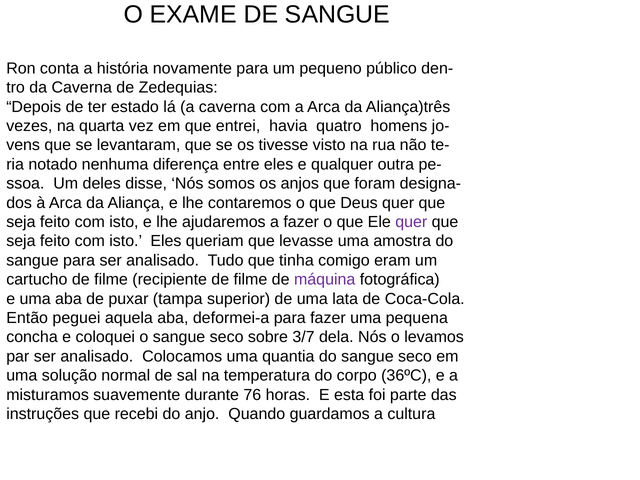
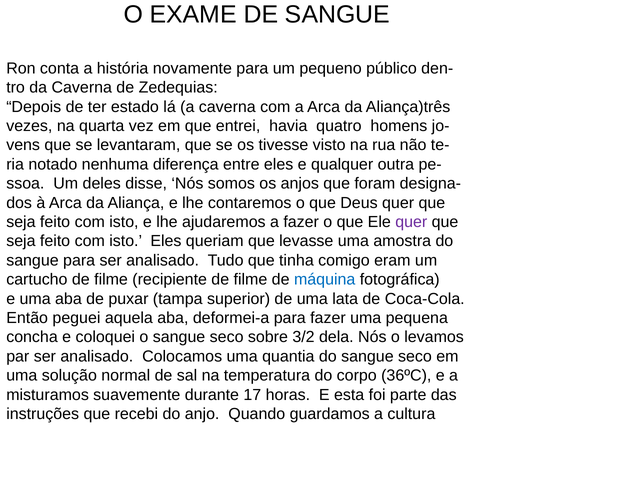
máquina colour: purple -> blue
3/7: 3/7 -> 3/2
76: 76 -> 17
